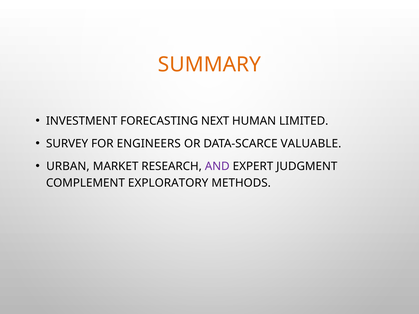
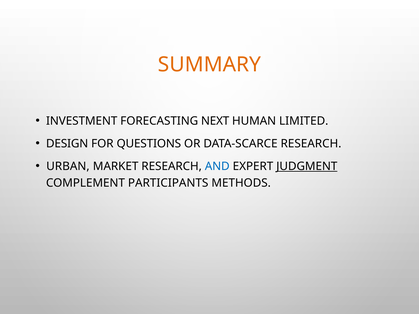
SURVEY: SURVEY -> DESIGN
ENGINEERS: ENGINEERS -> QUESTIONS
DATA-SCARCE VALUABLE: VALUABLE -> RESEARCH
AND colour: purple -> blue
JUDGMENT underline: none -> present
EXPLORATORY: EXPLORATORY -> PARTICIPANTS
